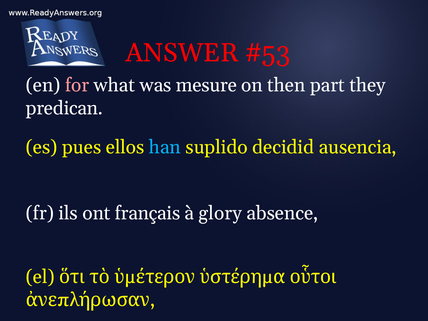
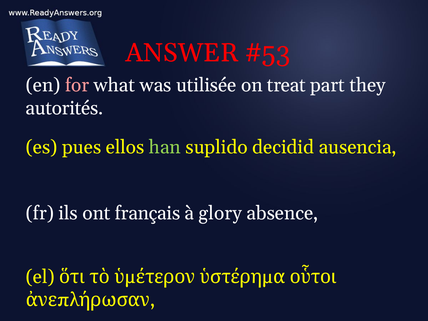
mesure: mesure -> utilisée
then: then -> treat
predican: predican -> autorités
han colour: light blue -> light green
